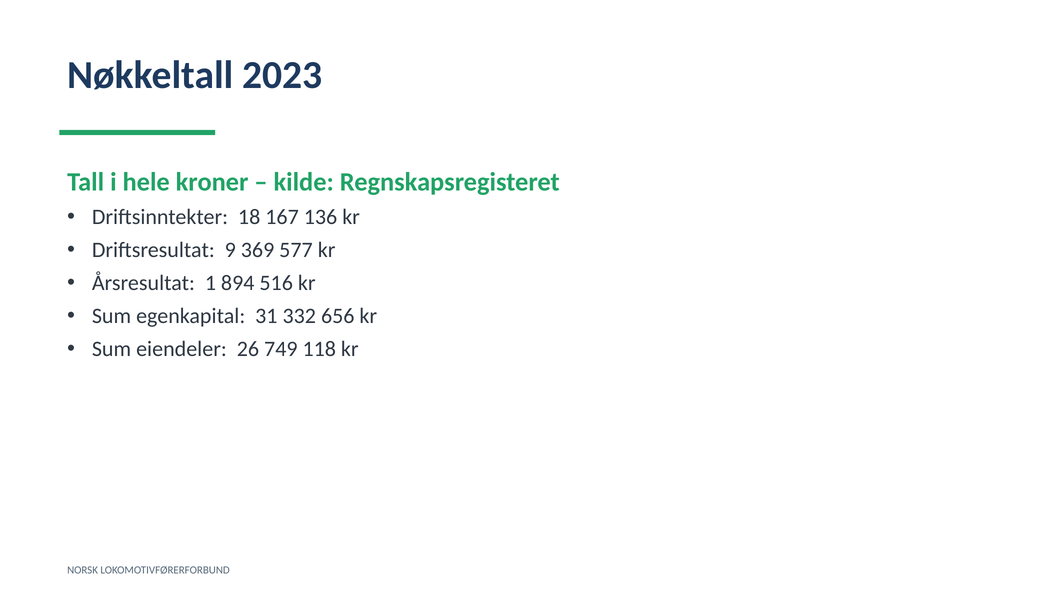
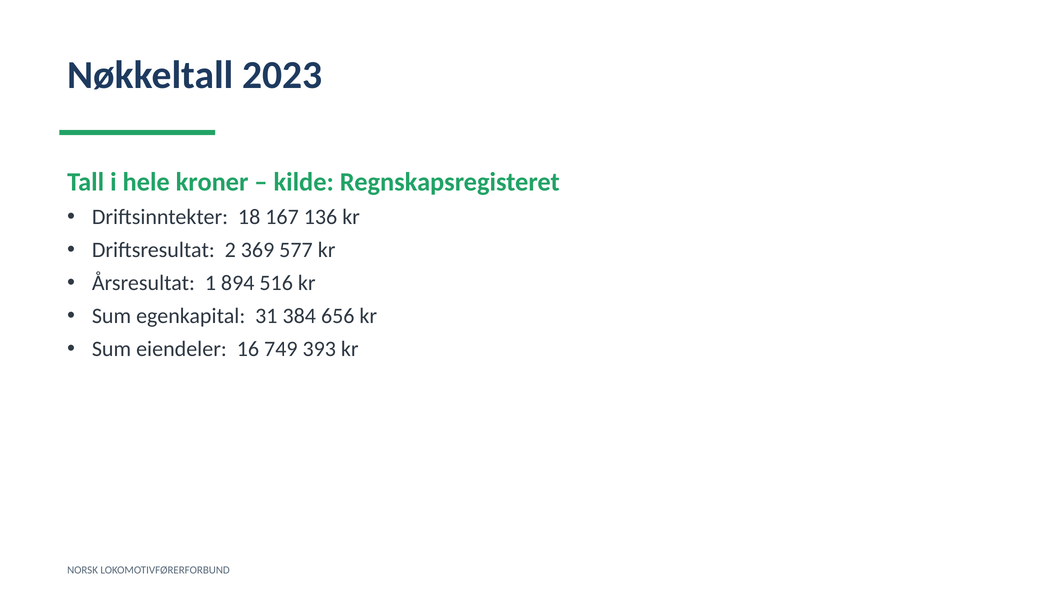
9: 9 -> 2
332: 332 -> 384
26: 26 -> 16
118: 118 -> 393
